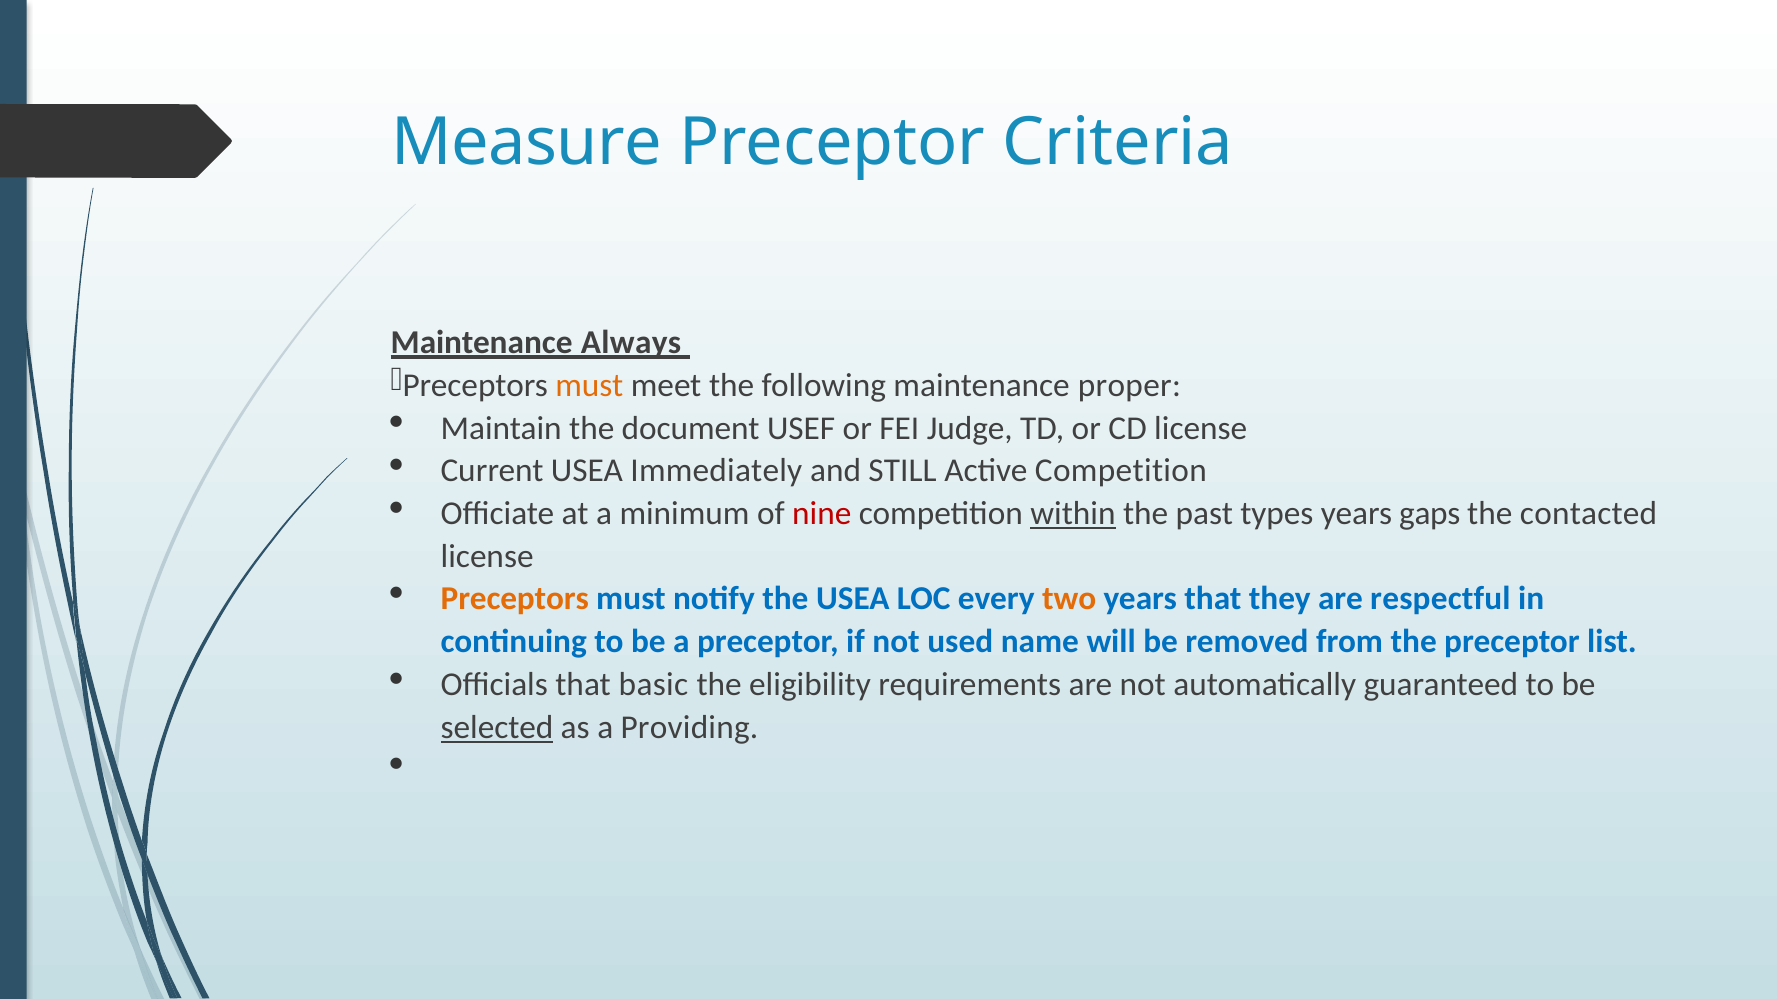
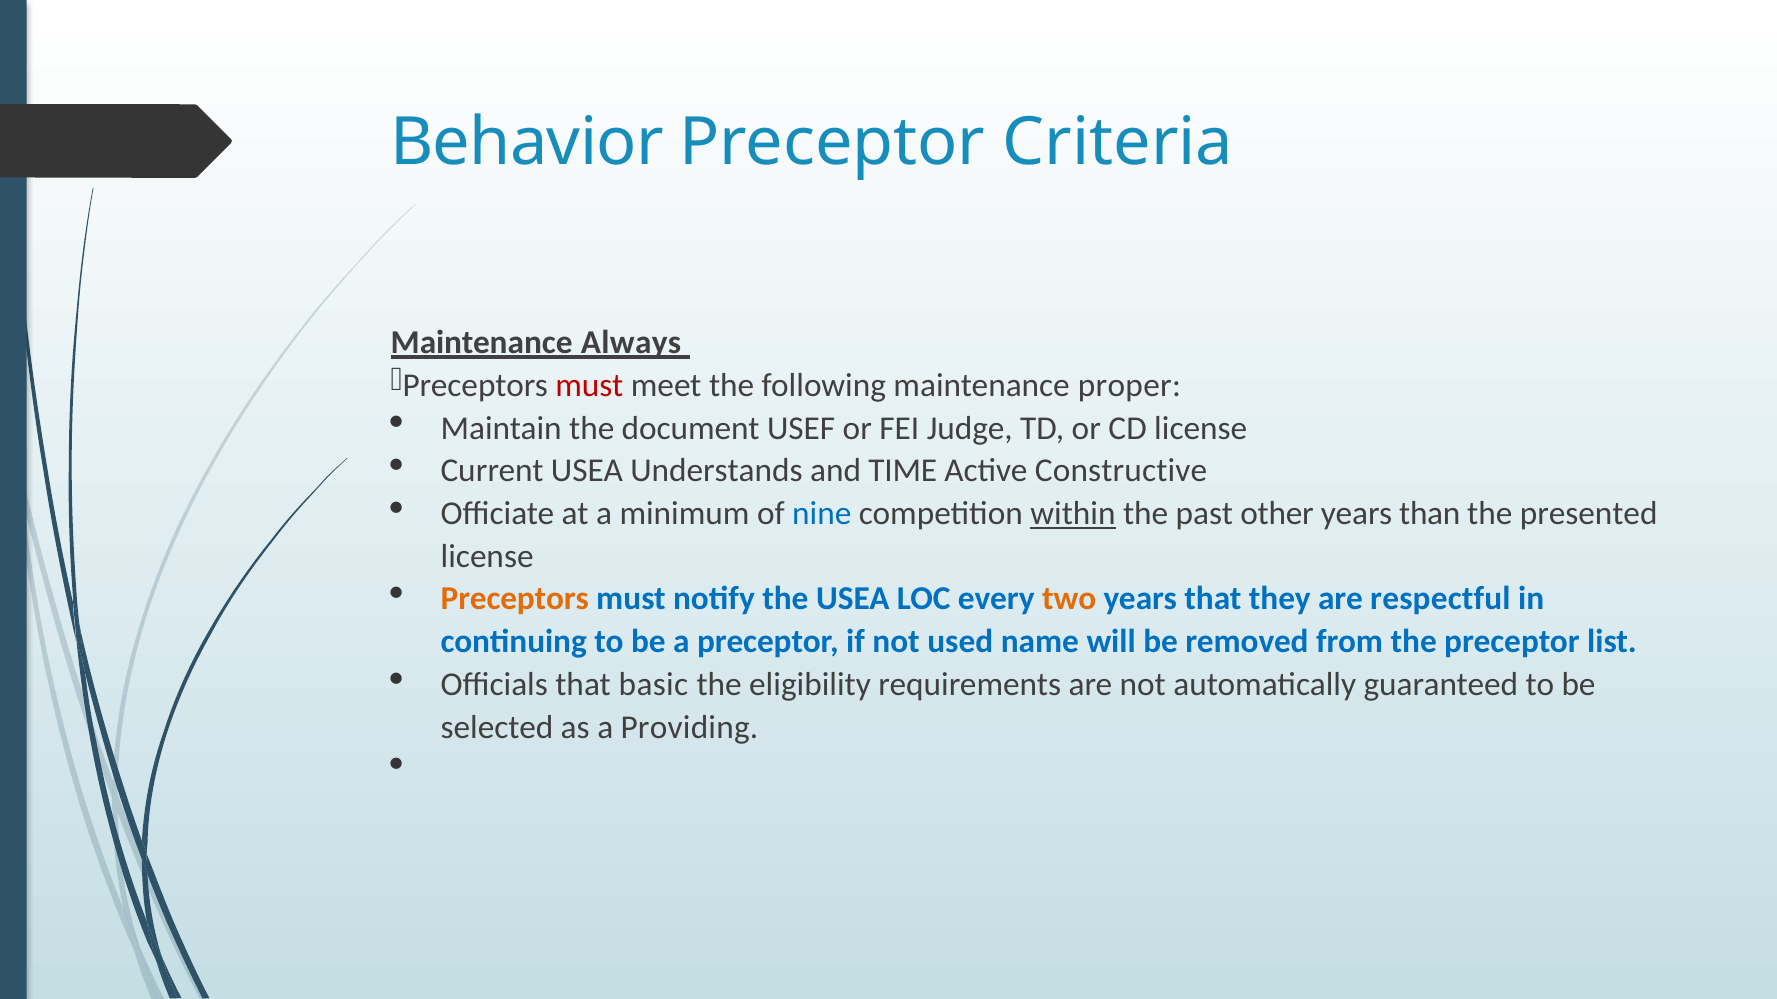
Measure: Measure -> Behavior
must at (589, 386) colour: orange -> red
Immediately: Immediately -> Understands
STILL: STILL -> TIME
Active Competition: Competition -> Constructive
nine colour: red -> blue
types: types -> other
gaps: gaps -> than
contacted: contacted -> presented
selected underline: present -> none
